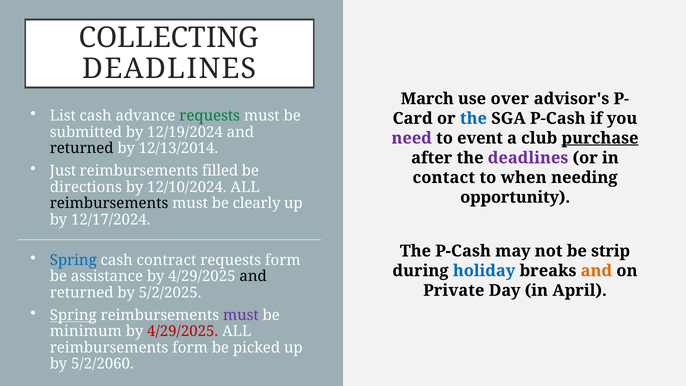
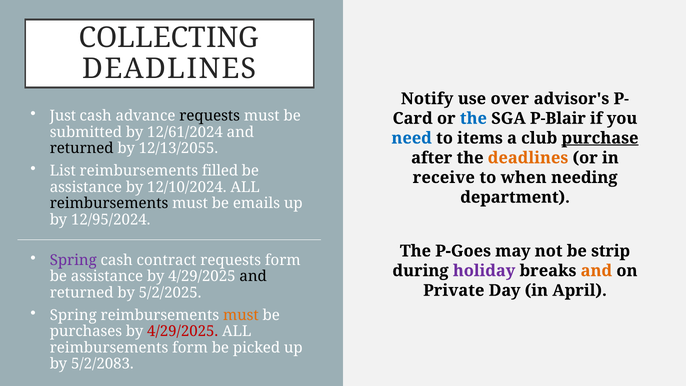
March: March -> Notify
List: List -> Just
requests at (210, 116) colour: green -> black
SGA P-Cash: P-Cash -> P-Blair
12/19/2024: 12/19/2024 -> 12/61/2024
need colour: purple -> blue
event: event -> items
12/13/2014: 12/13/2014 -> 12/13/2055
deadlines at (528, 158) colour: purple -> orange
Just: Just -> List
contact: contact -> receive
directions at (86, 187): directions -> assistance
opportunity: opportunity -> department
clearly: clearly -> emails
12/17/2024: 12/17/2024 -> 12/95/2024
The P-Cash: P-Cash -> P-Goes
Spring at (73, 260) colour: blue -> purple
holiday colour: blue -> purple
Spring at (73, 315) underline: present -> none
must at (241, 315) colour: purple -> orange
minimum: minimum -> purchases
5/2/2060: 5/2/2060 -> 5/2/2083
